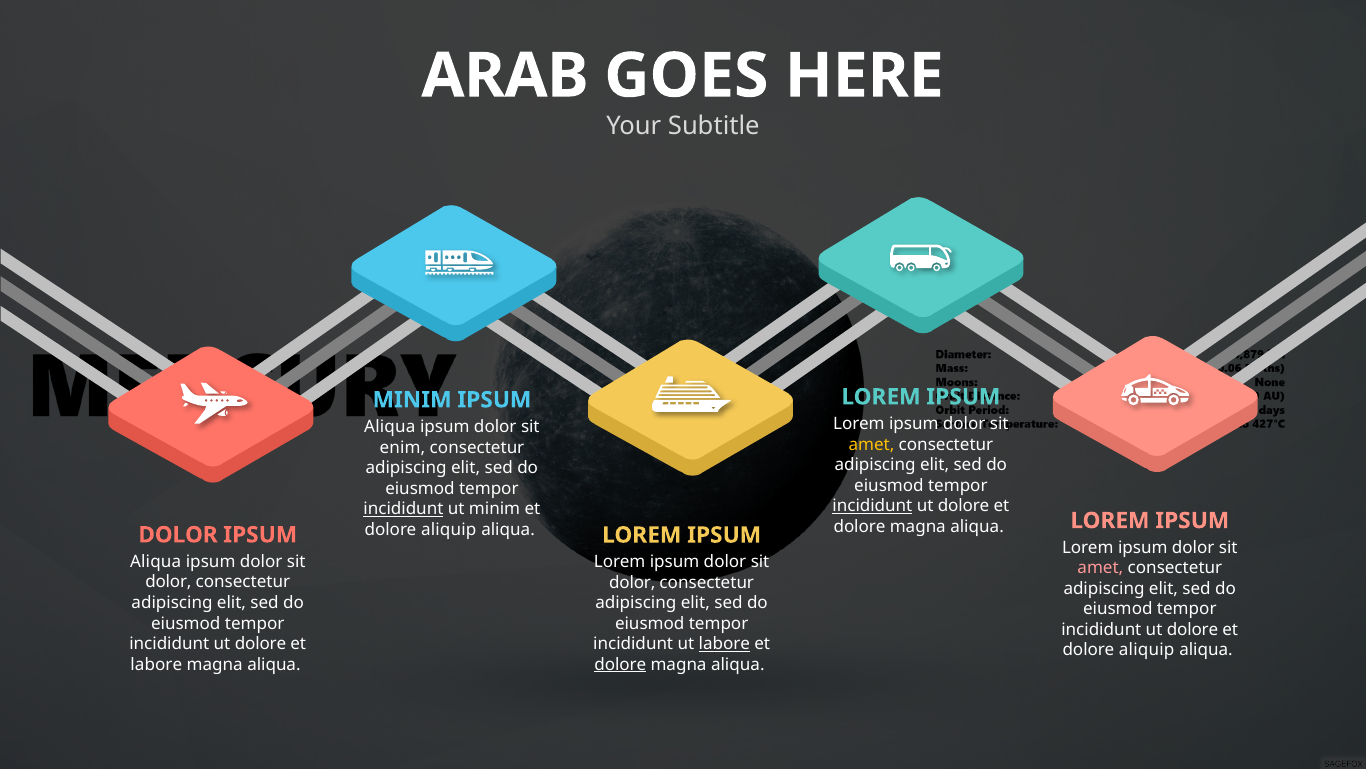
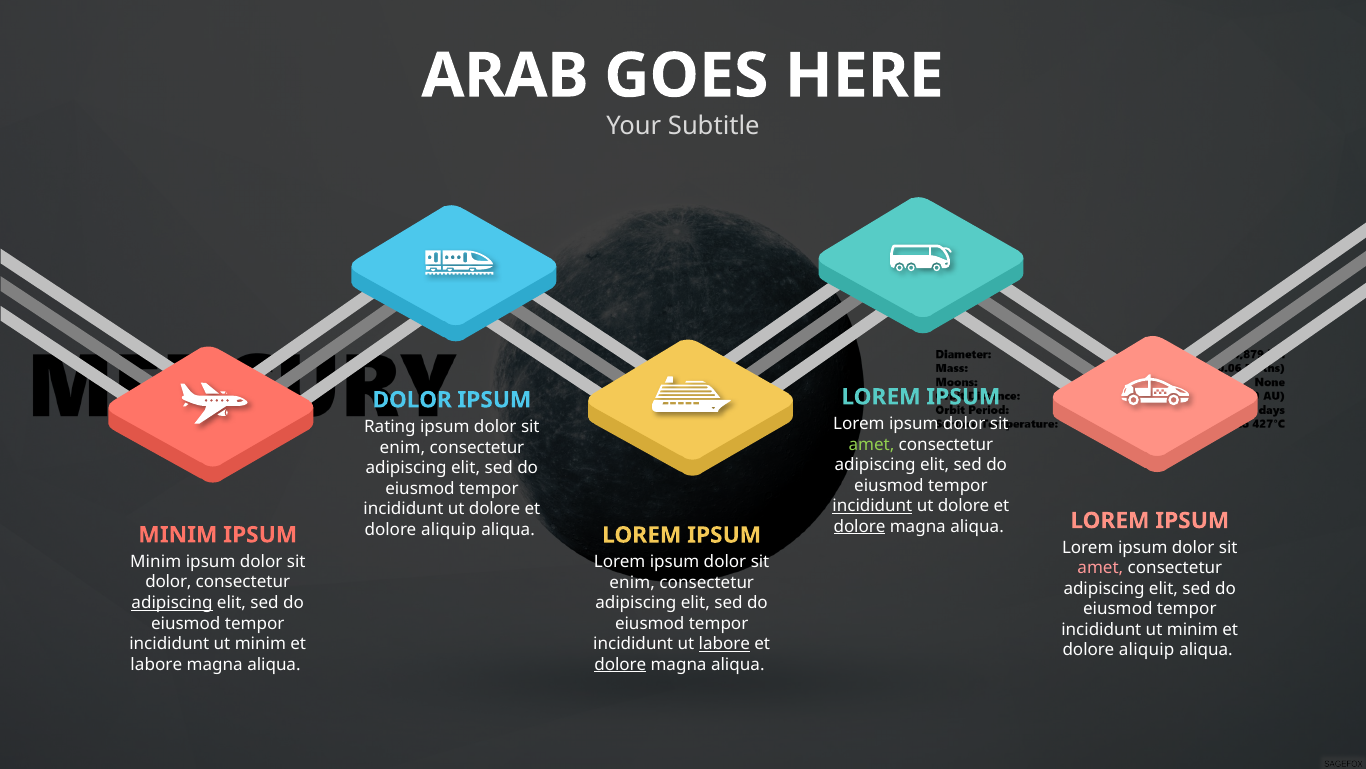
MINIM at (412, 400): MINIM -> DOLOR
Aliqua at (390, 427): Aliqua -> Rating
amet at (871, 444) colour: yellow -> light green
incididunt at (403, 508) underline: present -> none
minim at (495, 508): minim -> dolore
dolore at (859, 526) underline: none -> present
DOLOR at (178, 534): DOLOR -> MINIM
Aliqua at (156, 561): Aliqua -> Minim
dolor at (632, 582): dolor -> enim
adipiscing at (172, 602) underline: none -> present
dolore at (1193, 629): dolore -> minim
dolore at (260, 643): dolore -> minim
